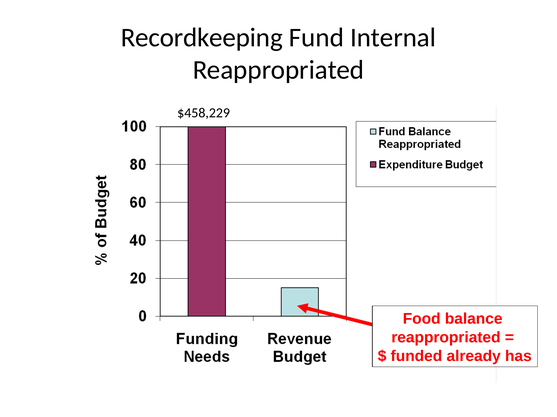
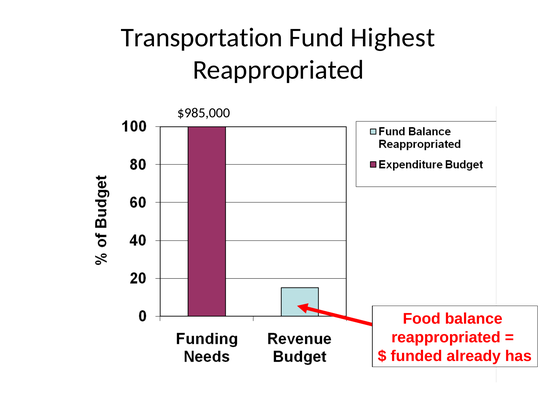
Recordkeeping: Recordkeeping -> Transportation
Internal: Internal -> Highest
$458,229: $458,229 -> $985,000
